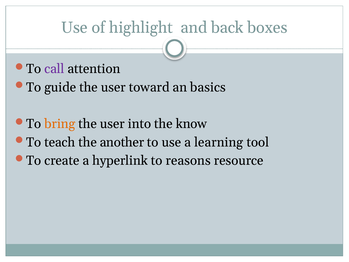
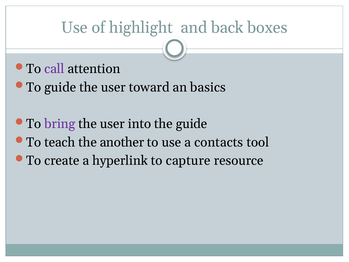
bring colour: orange -> purple
the know: know -> guide
learning: learning -> contacts
reasons: reasons -> capture
